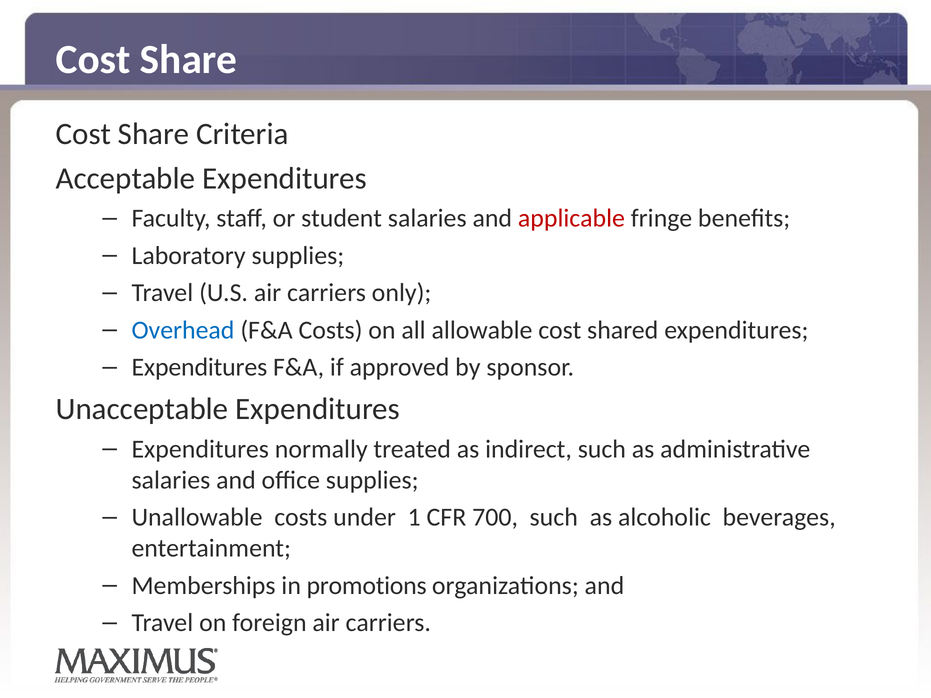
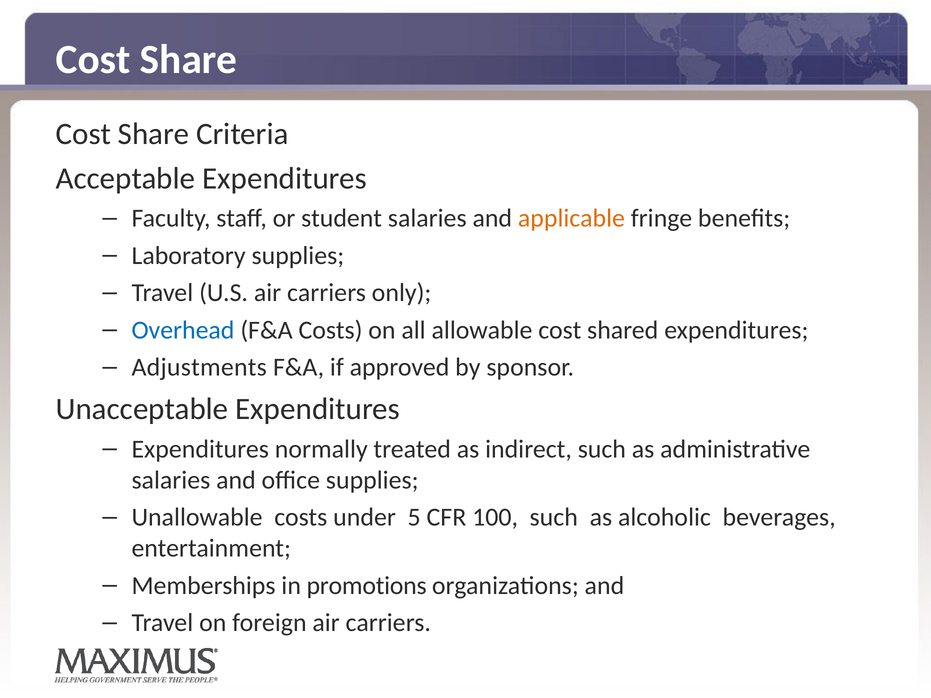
applicable colour: red -> orange
Expenditures at (199, 367): Expenditures -> Adjustments
1: 1 -> 5
700: 700 -> 100
